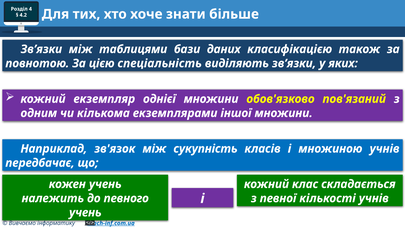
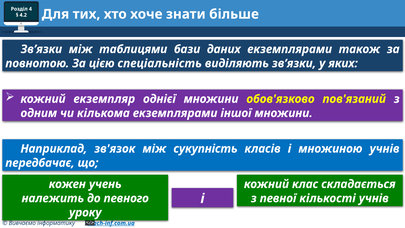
даних класифікацією: класифікацією -> екземплярами
учень at (85, 212): учень -> уроку
